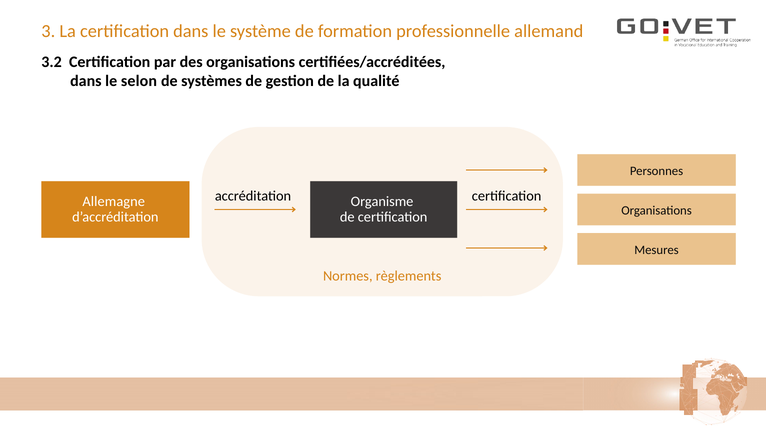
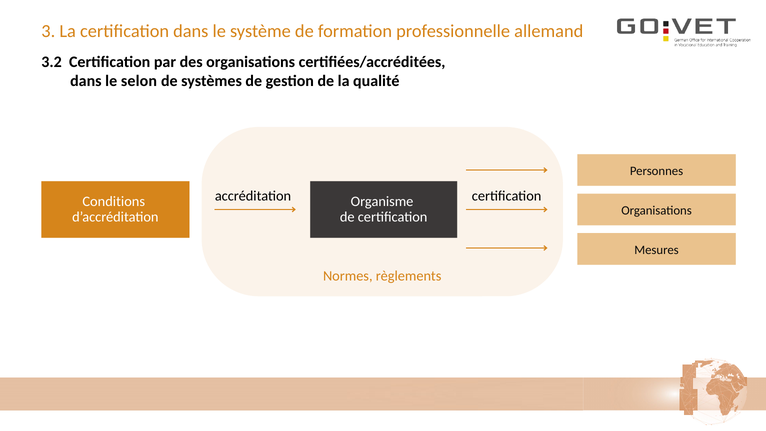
Allemagne: Allemagne -> Conditions
